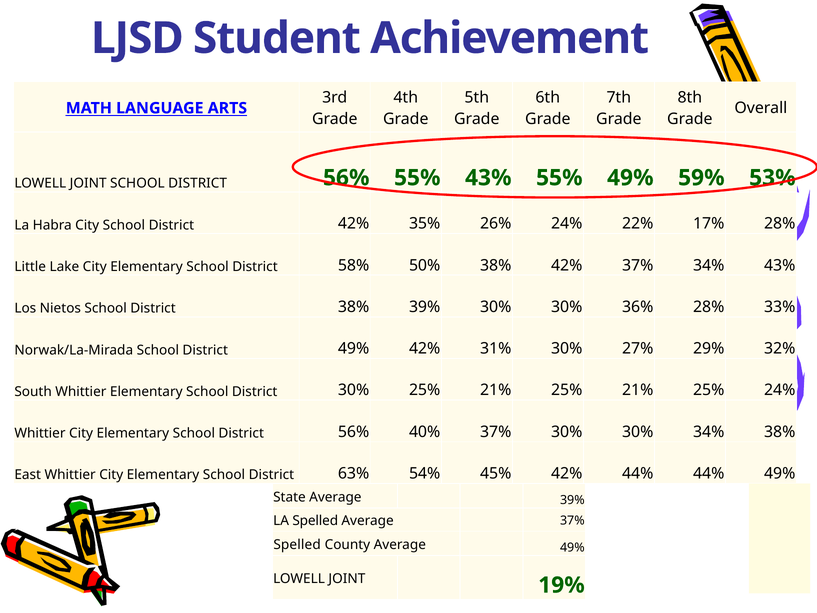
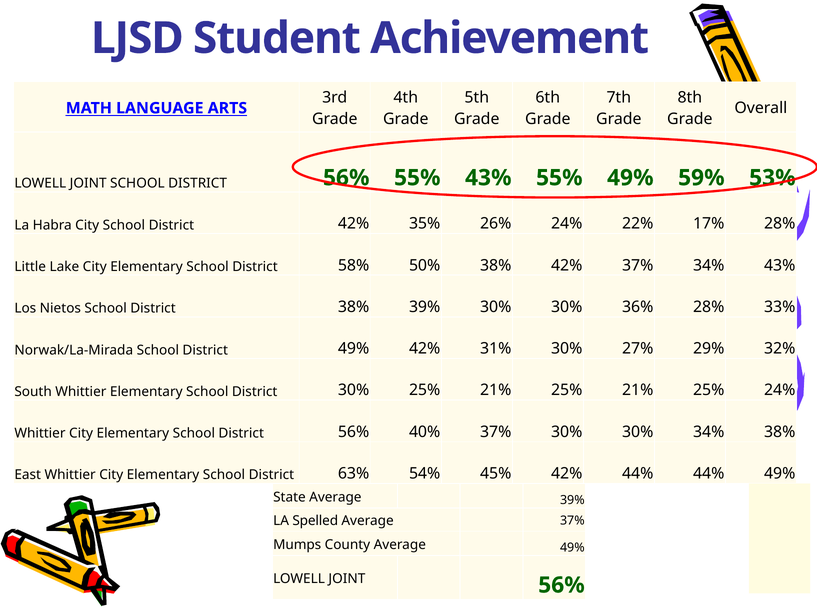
Spelled at (297, 544): Spelled -> Mumps
JOINT 19%: 19% -> 56%
